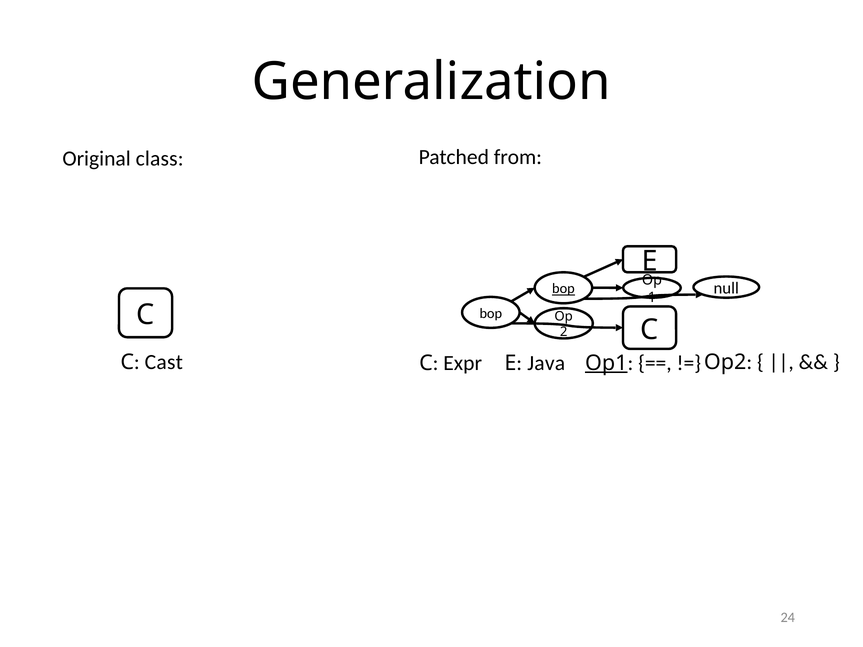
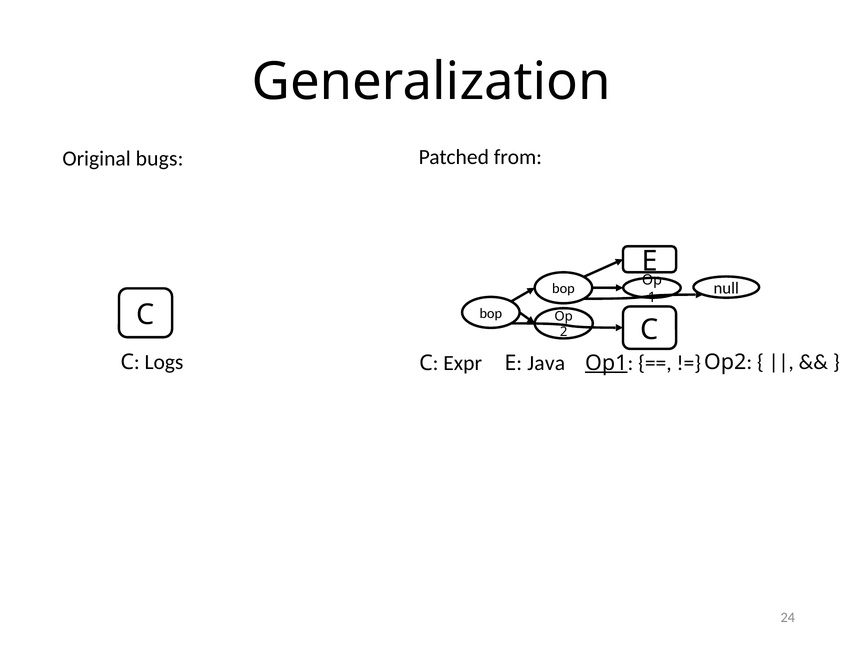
class: class -> bugs
bop at (563, 289) underline: present -> none
Cast: Cast -> Logs
